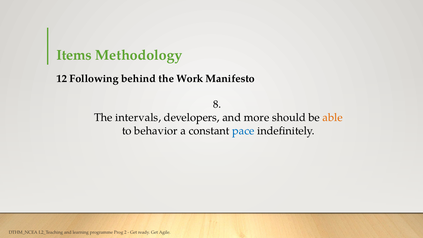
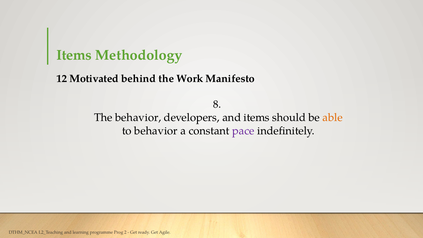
Following: Following -> Motivated
The intervals: intervals -> behavior
and more: more -> items
pace colour: blue -> purple
